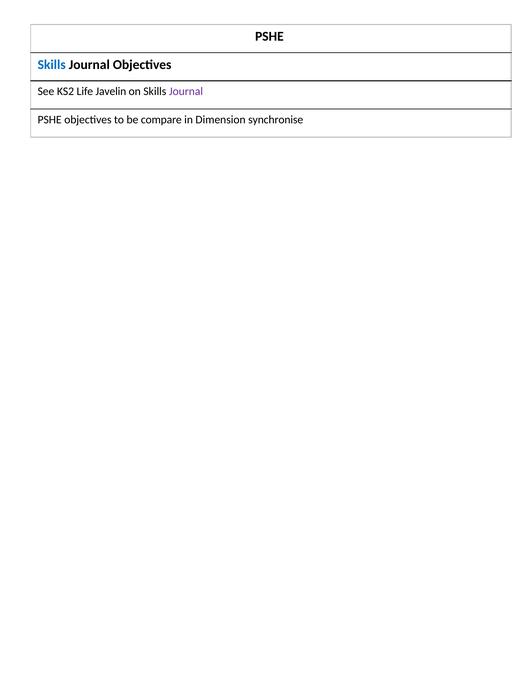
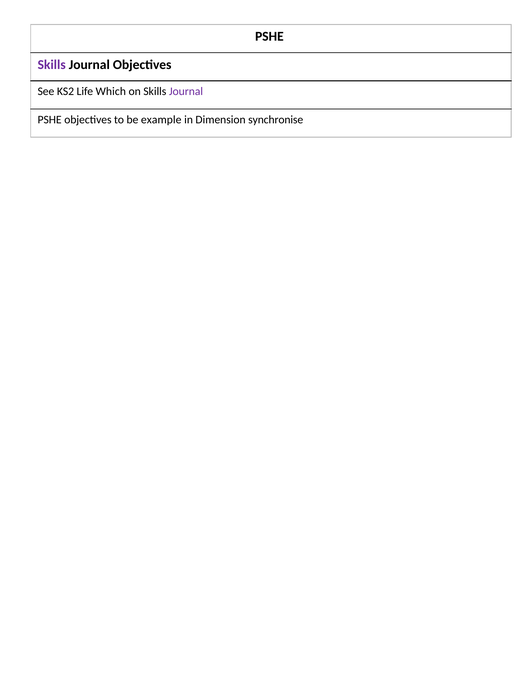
Skills at (52, 65) colour: blue -> purple
Javelin: Javelin -> Which
compare: compare -> example
